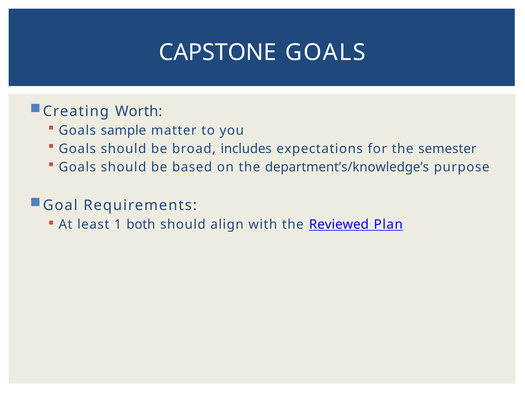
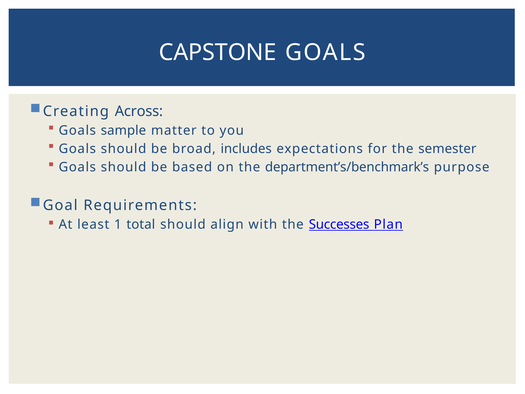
Worth: Worth -> Across
department’s/knowledge’s: department’s/knowledge’s -> department’s/benchmark’s
both: both -> total
Reviewed: Reviewed -> Successes
